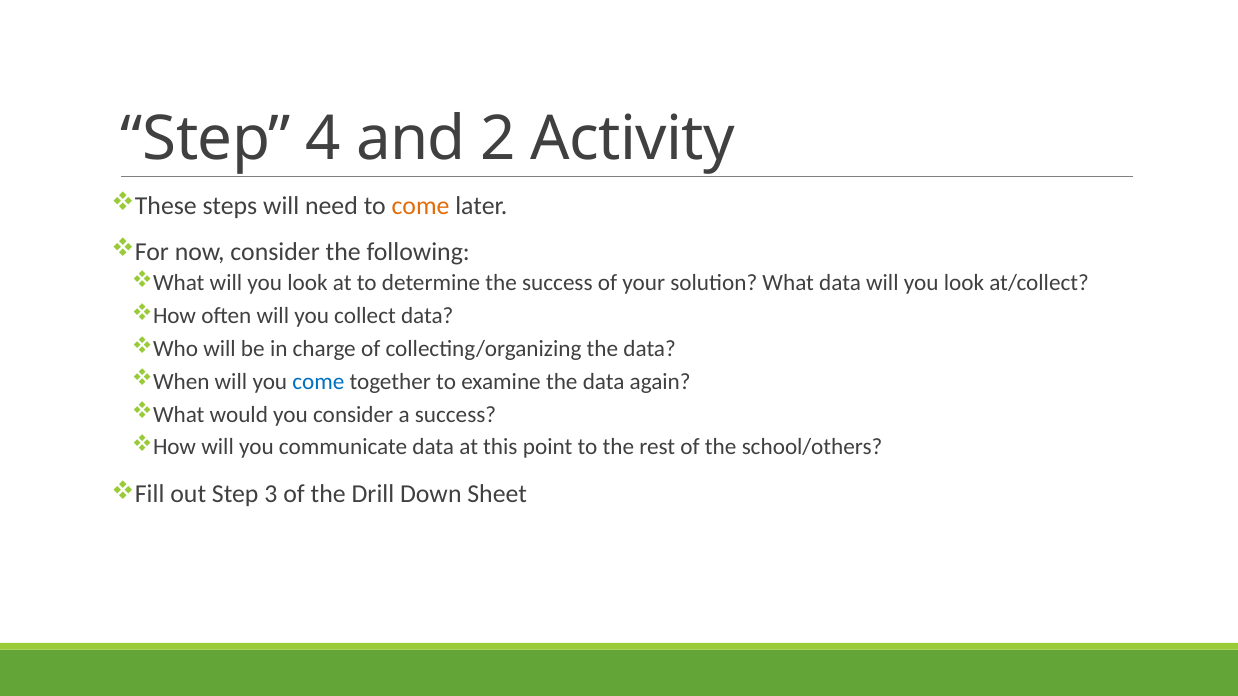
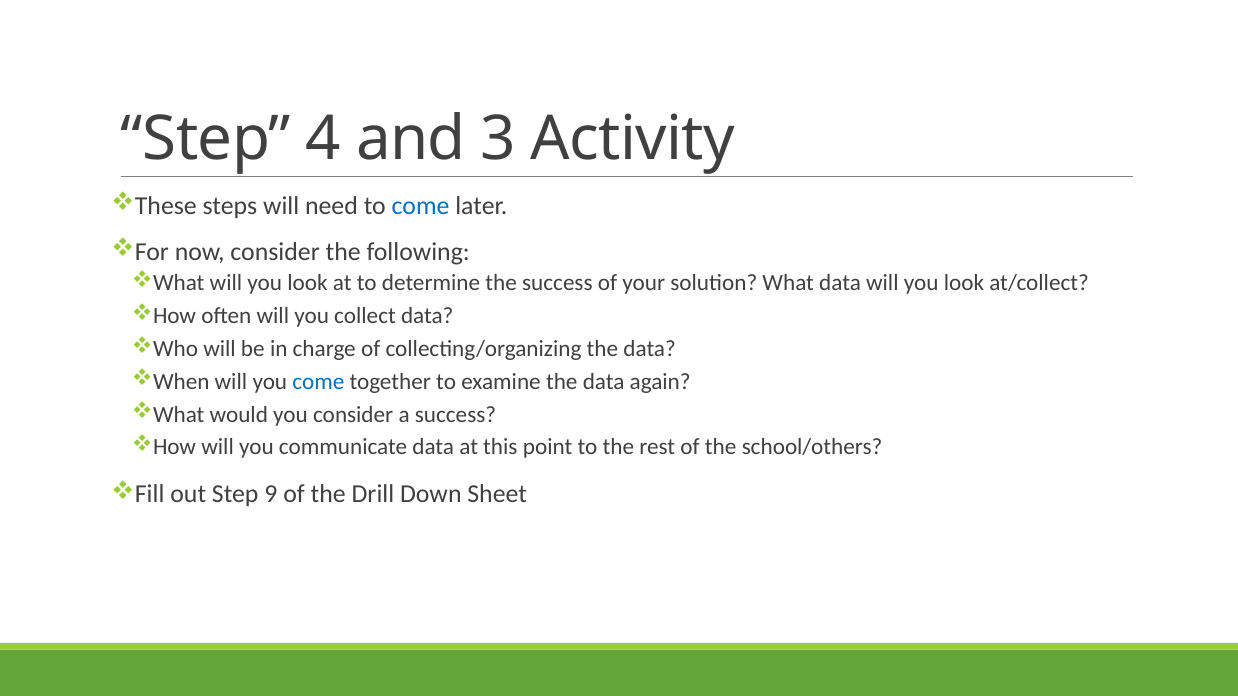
2: 2 -> 3
come at (421, 206) colour: orange -> blue
3: 3 -> 9
